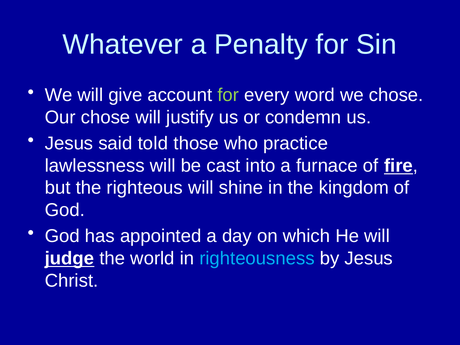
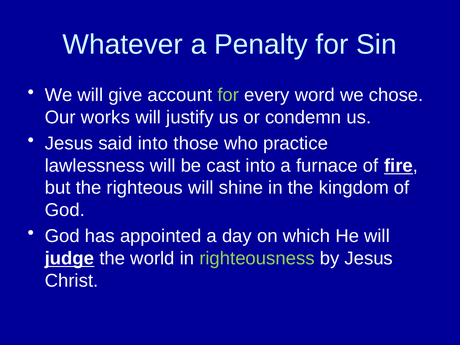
Our chose: chose -> works
said told: told -> into
righteousness colour: light blue -> light green
